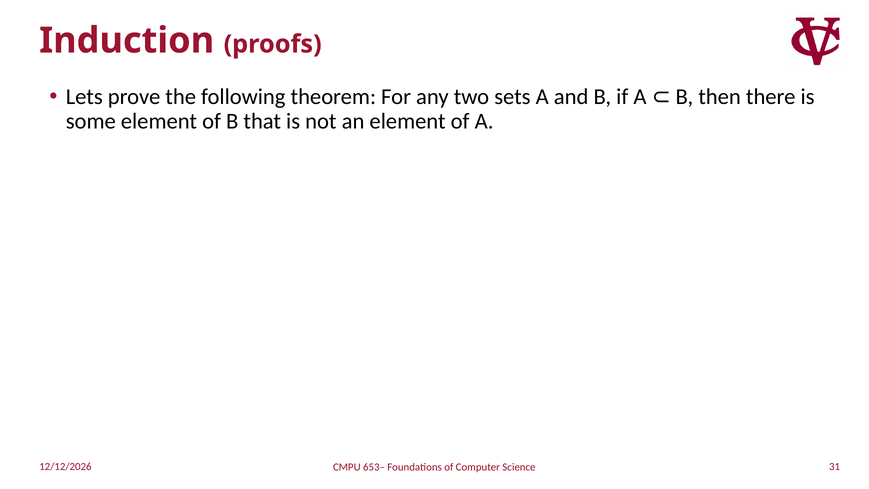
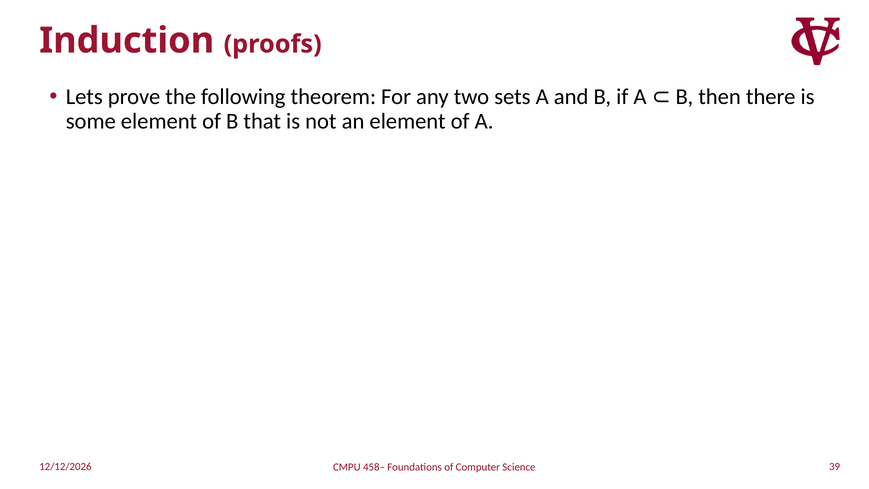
31: 31 -> 39
653–: 653– -> 458–
